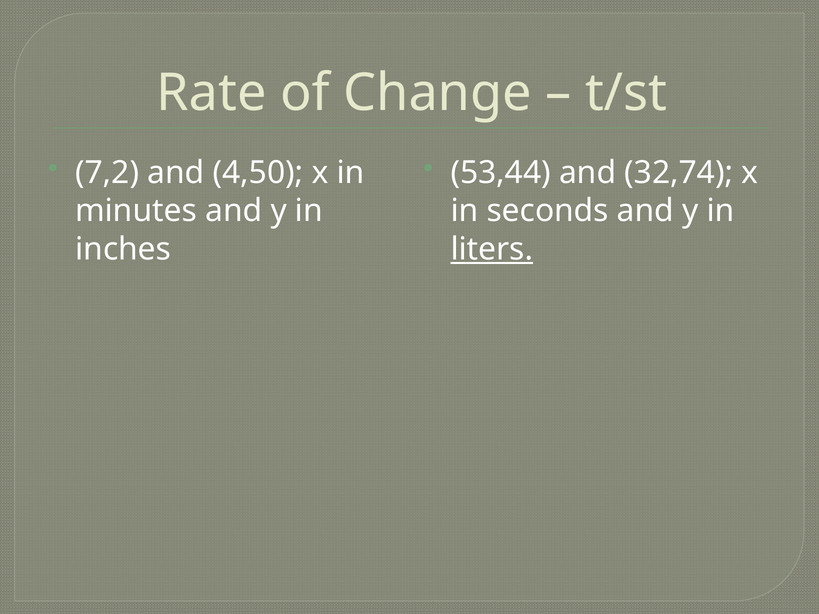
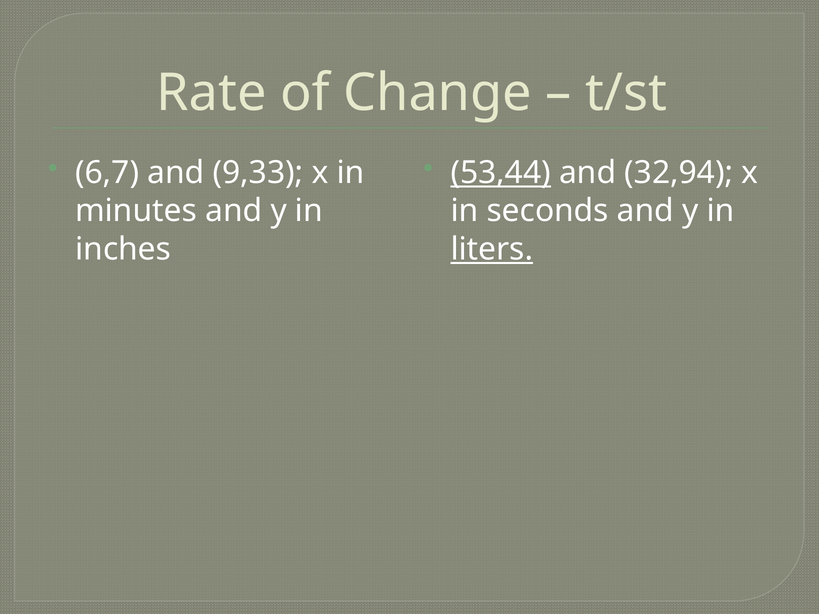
7,2: 7,2 -> 6,7
4,50: 4,50 -> 9,33
53,44 underline: none -> present
32,74: 32,74 -> 32,94
